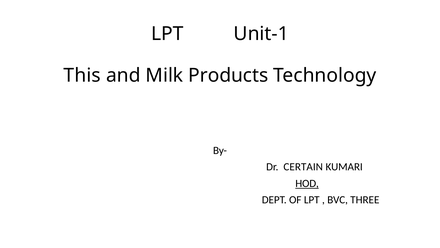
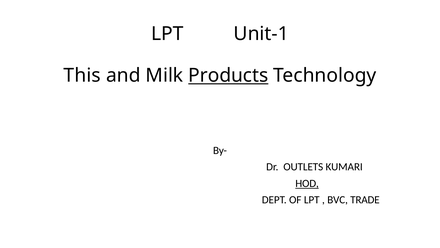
Products underline: none -> present
CERTAIN: CERTAIN -> OUTLETS
THREE: THREE -> TRADE
